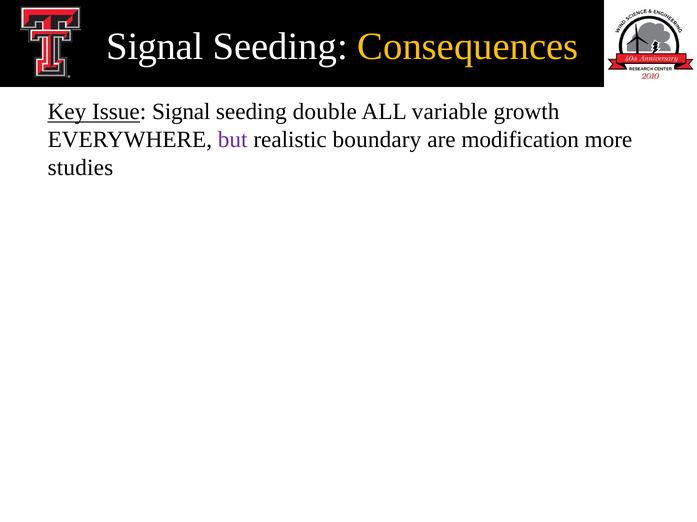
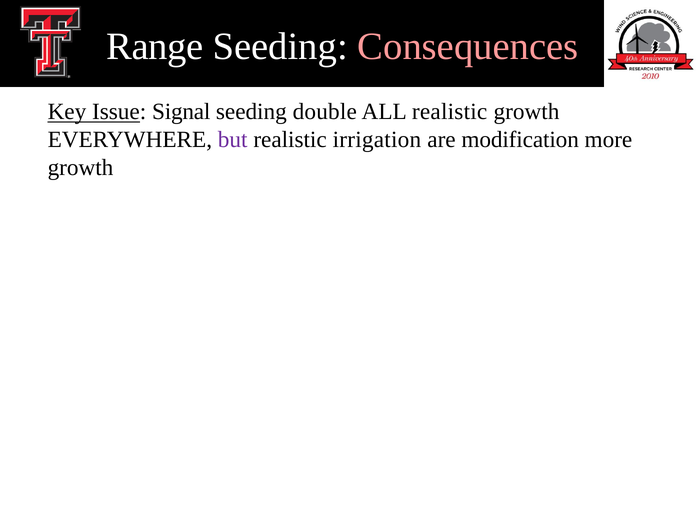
Signal at (155, 47): Signal -> Range
Consequences colour: yellow -> pink
ALL variable: variable -> realistic
boundary: boundary -> irrigation
studies at (80, 168): studies -> growth
